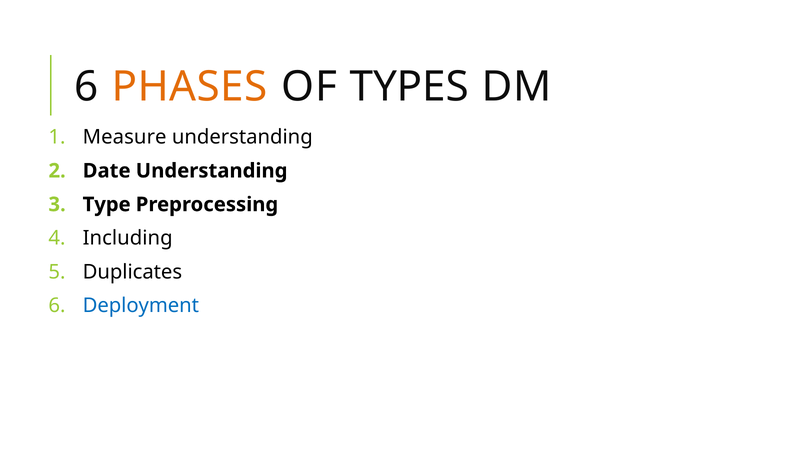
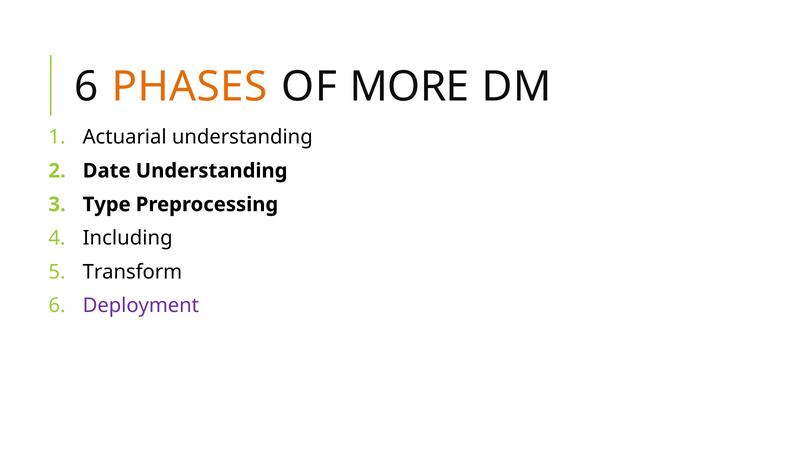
TYPES: TYPES -> MORE
Measure: Measure -> Actuarial
Duplicates: Duplicates -> Transform
Deployment colour: blue -> purple
